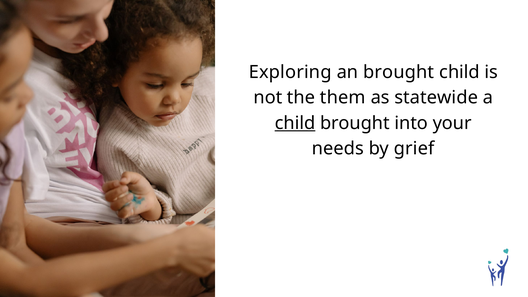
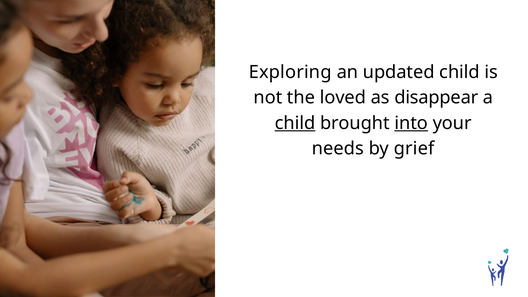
an brought: brought -> updated
them: them -> loved
statewide: statewide -> disappear
into underline: none -> present
